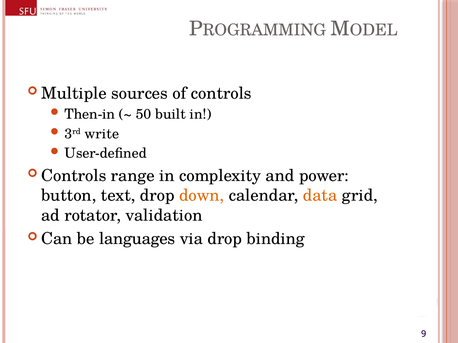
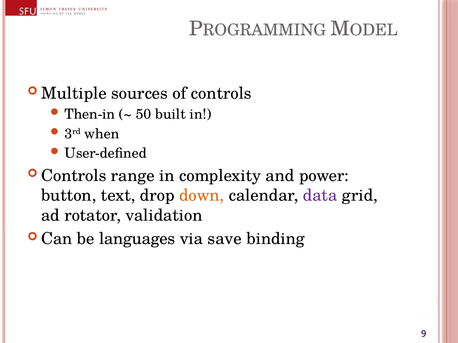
write: write -> when
data colour: orange -> purple
via drop: drop -> save
